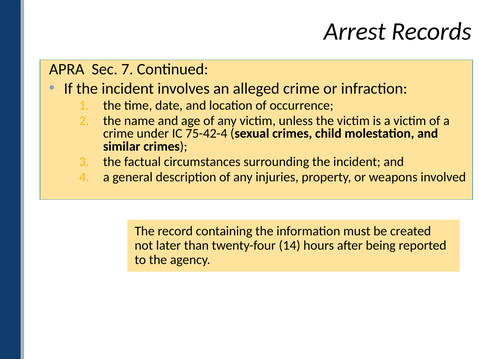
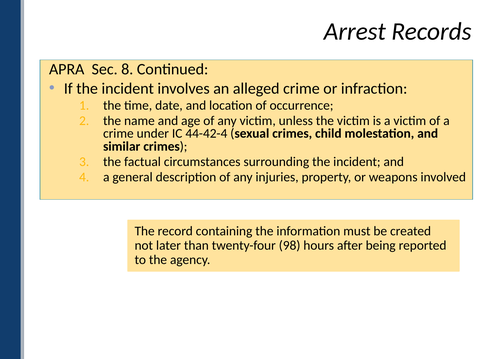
7: 7 -> 8
75-42-4: 75-42-4 -> 44-42-4
14: 14 -> 98
